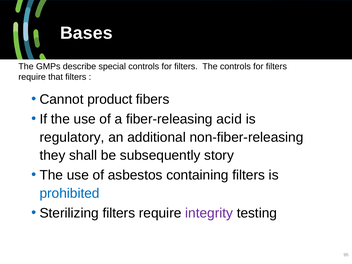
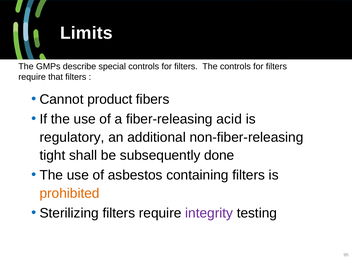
Bases: Bases -> Limits
they: they -> tight
story: story -> done
prohibited colour: blue -> orange
